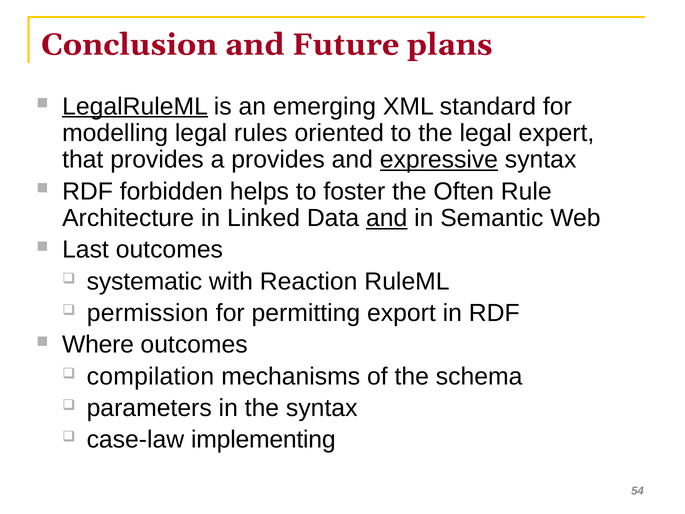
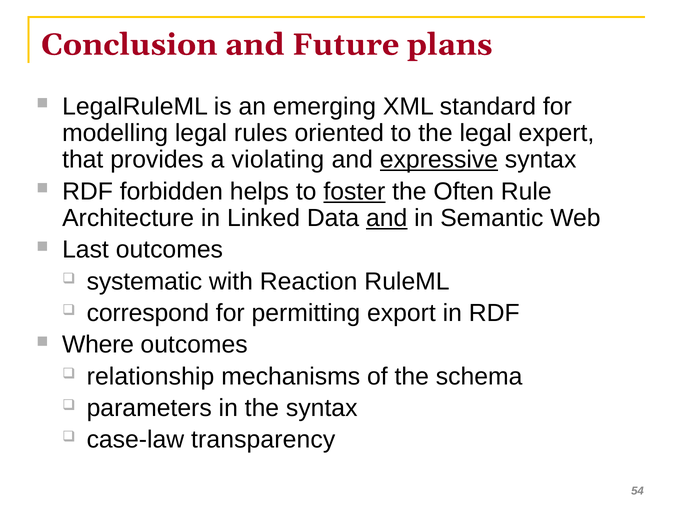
LegalRuleML underline: present -> none
a provides: provides -> violating
foster underline: none -> present
permission: permission -> correspond
compilation: compilation -> relationship
implementing: implementing -> transparency
